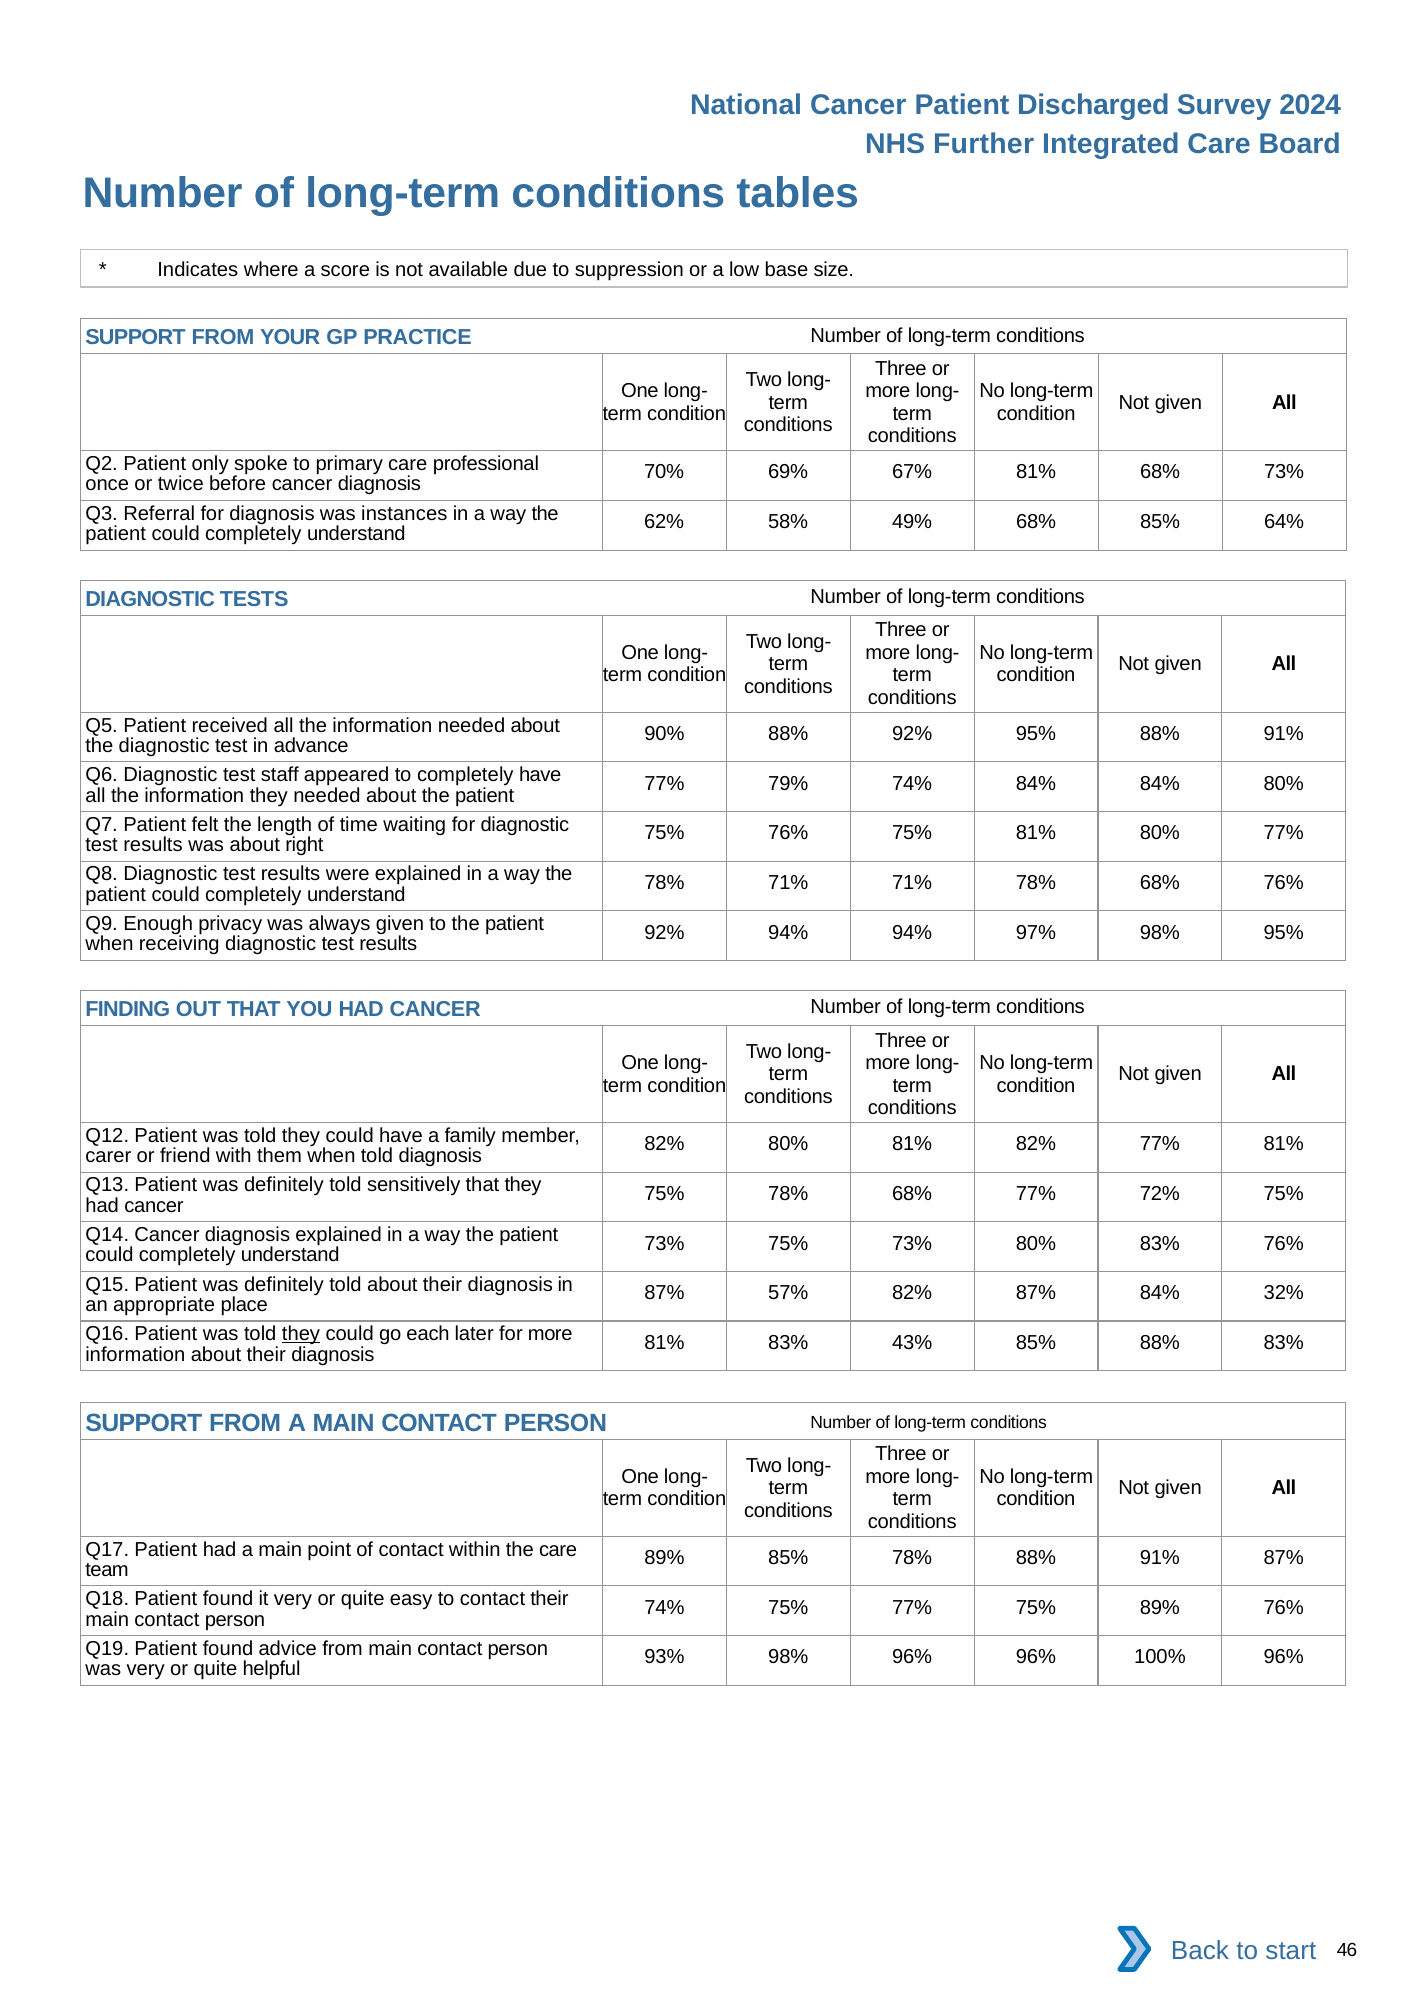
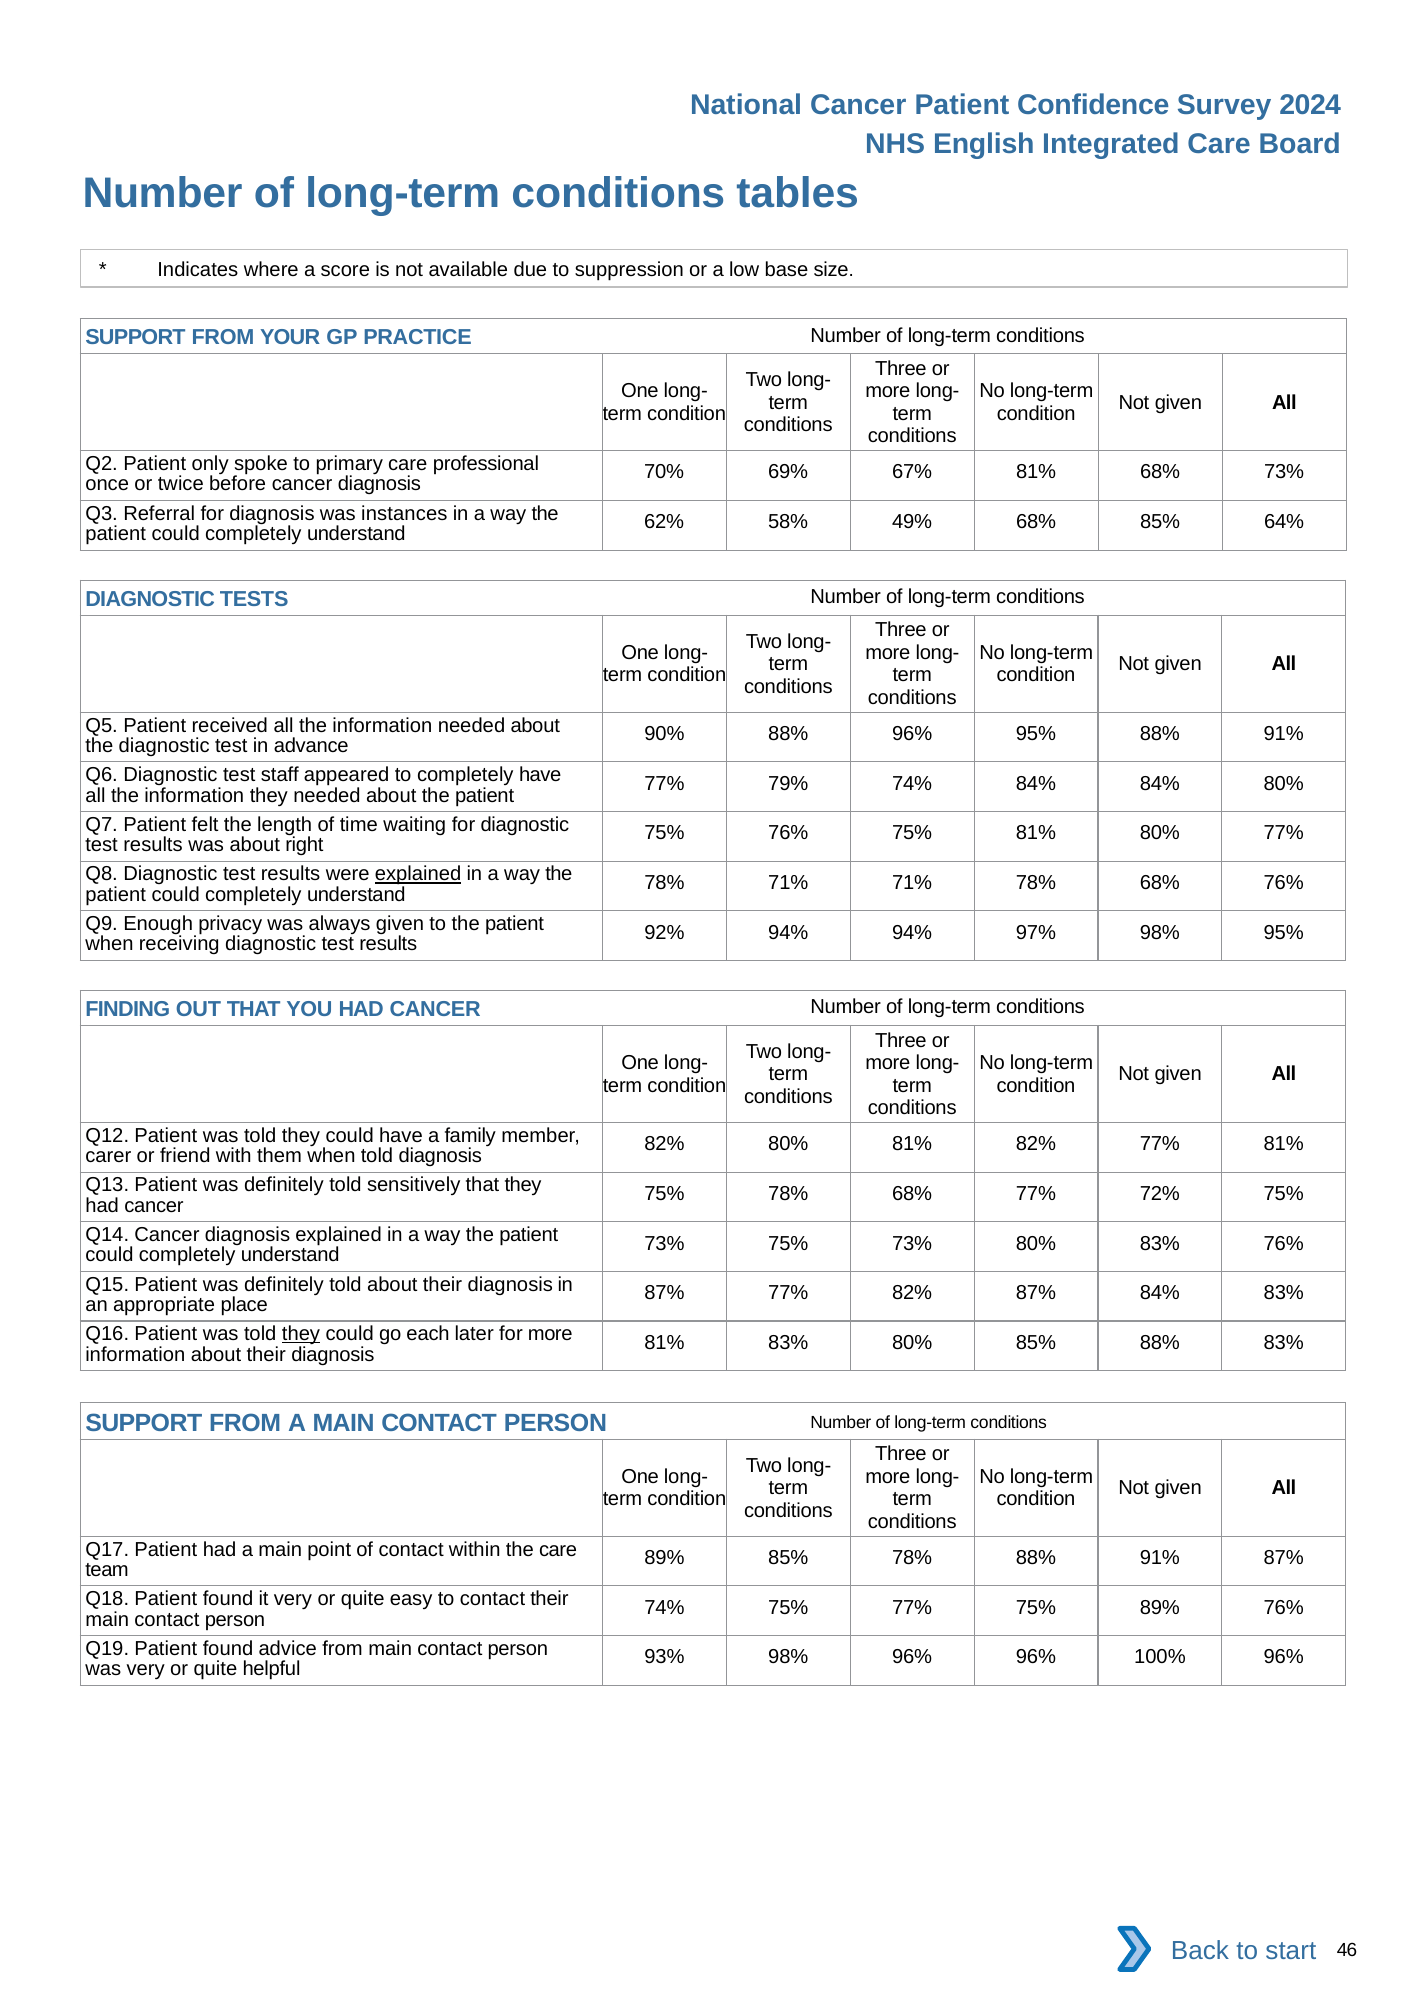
Discharged: Discharged -> Confidence
Further: Further -> English
88% 92%: 92% -> 96%
explained at (418, 874) underline: none -> present
87% 57%: 57% -> 77%
84% 32%: 32% -> 83%
83% 43%: 43% -> 80%
